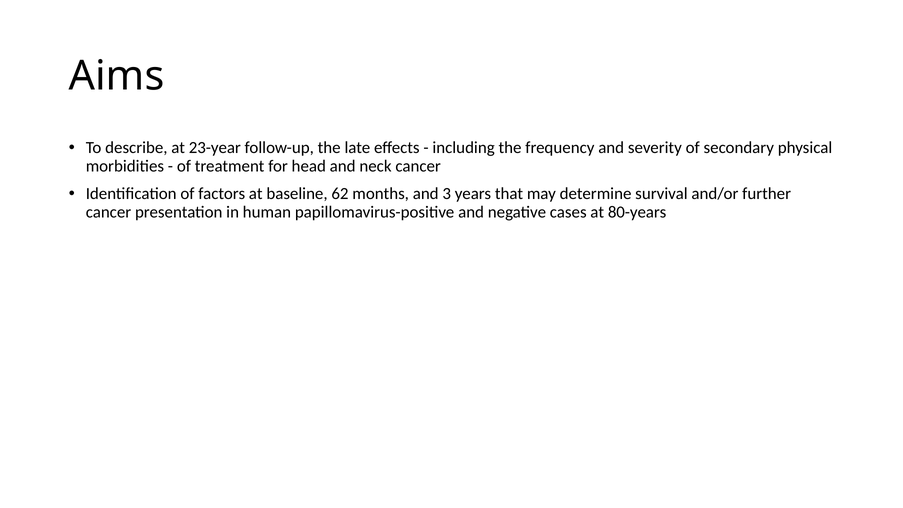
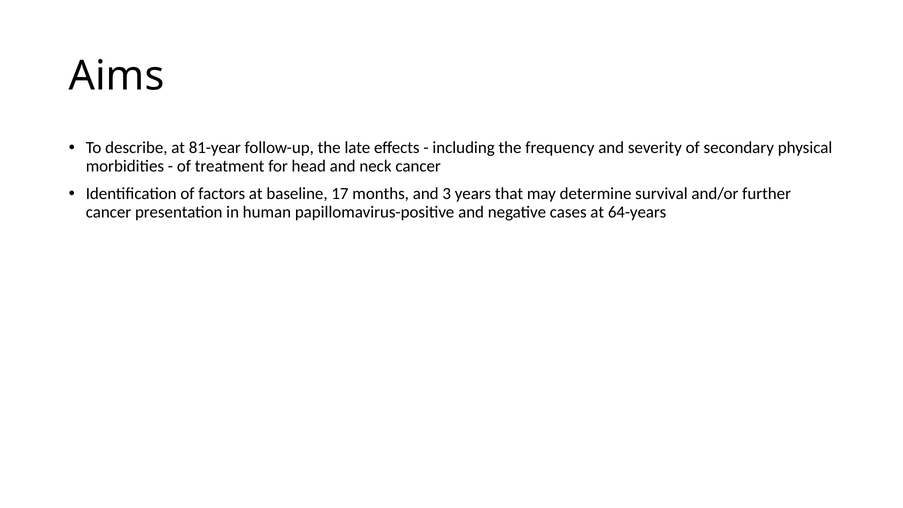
23-year: 23-year -> 81-year
62: 62 -> 17
80-years: 80-years -> 64-years
